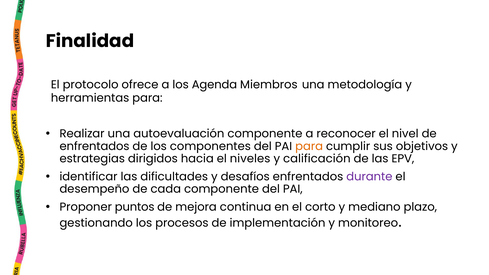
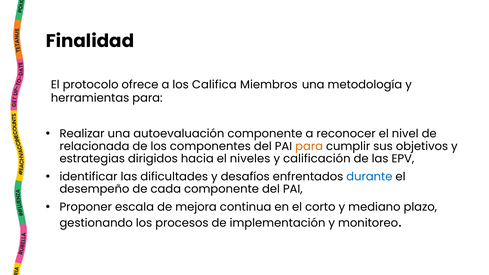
Agenda: Agenda -> Califica
enfrentados at (94, 146): enfrentados -> relacionada
durante colour: purple -> blue
puntos: puntos -> escala
